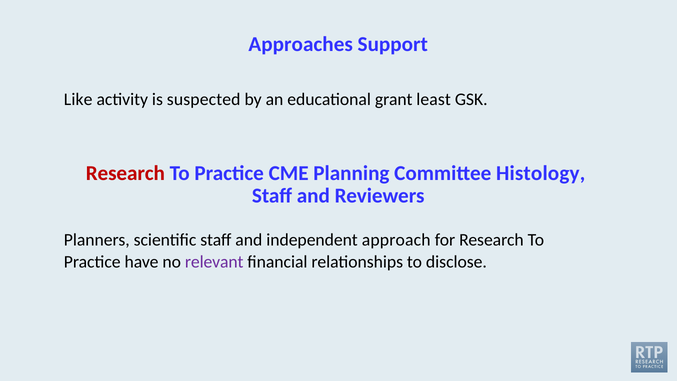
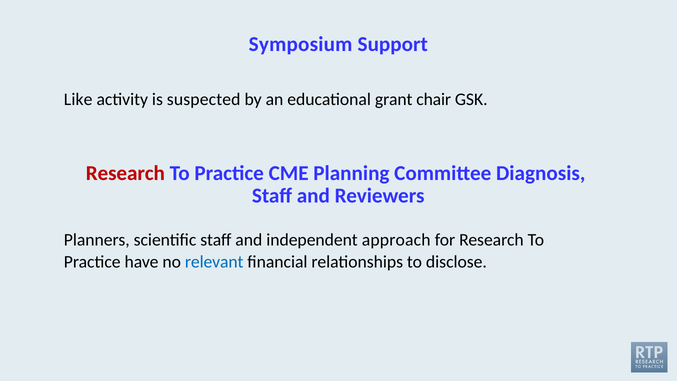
Approaches: Approaches -> Symposium
least: least -> chair
Histology: Histology -> Diagnosis
relevant colour: purple -> blue
